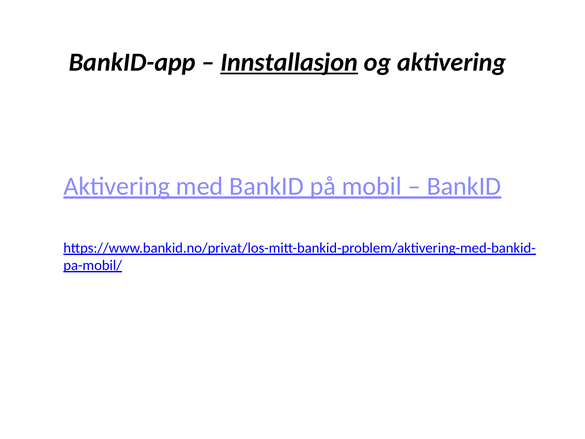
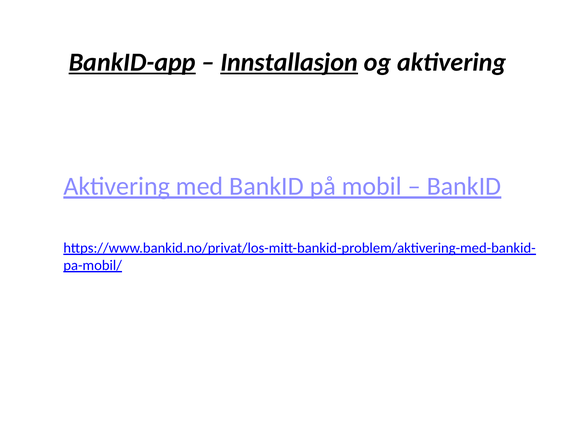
BankID-app underline: none -> present
